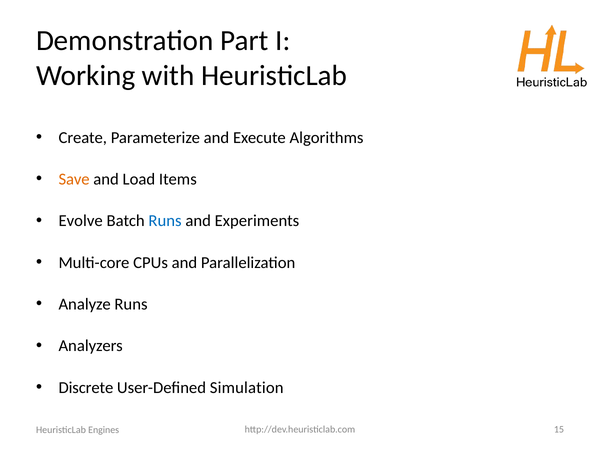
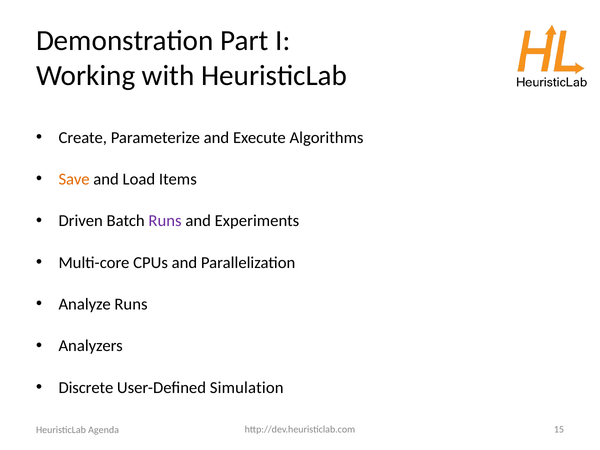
Evolve: Evolve -> Driven
Runs at (165, 221) colour: blue -> purple
Engines: Engines -> Agenda
